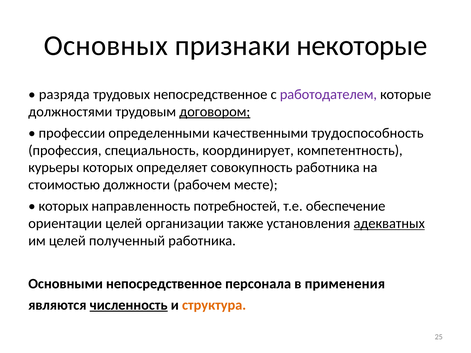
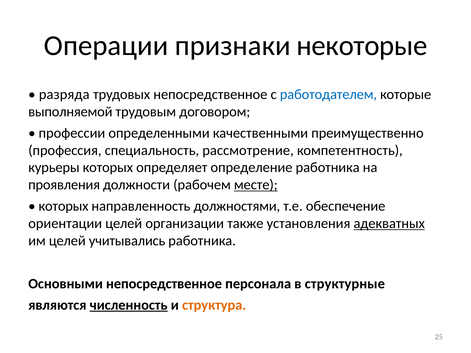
Основных: Основных -> Операции
работодателем colour: purple -> blue
должностями: должностями -> выполняемой
договором underline: present -> none
трудоспособность: трудоспособность -> преимущественно
координирует: координирует -> рассмотрение
совокупность: совокупность -> определение
стоимостью: стоимостью -> проявления
месте underline: none -> present
потребностей: потребностей -> должностями
полученный: полученный -> учитывались
применения: применения -> структурные
